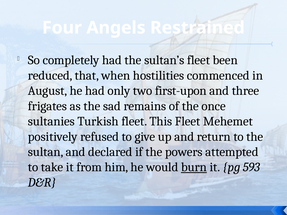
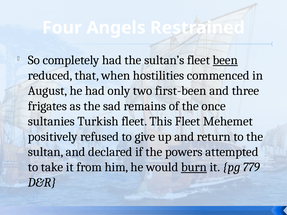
been underline: none -> present
first-upon: first-upon -> first-been
593: 593 -> 779
